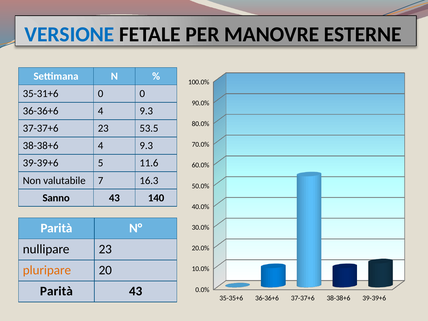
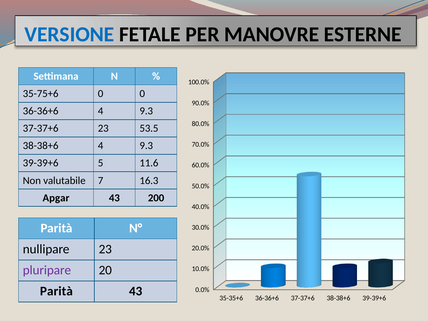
35-31+6: 35-31+6 -> 35-75+6
Sanno: Sanno -> Apgar
140: 140 -> 200
pluripare colour: orange -> purple
